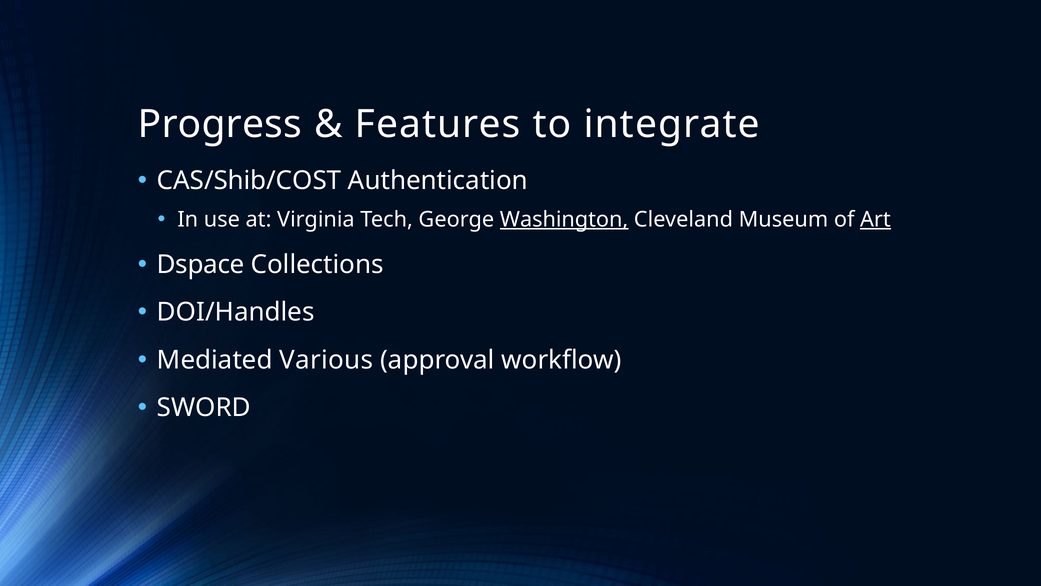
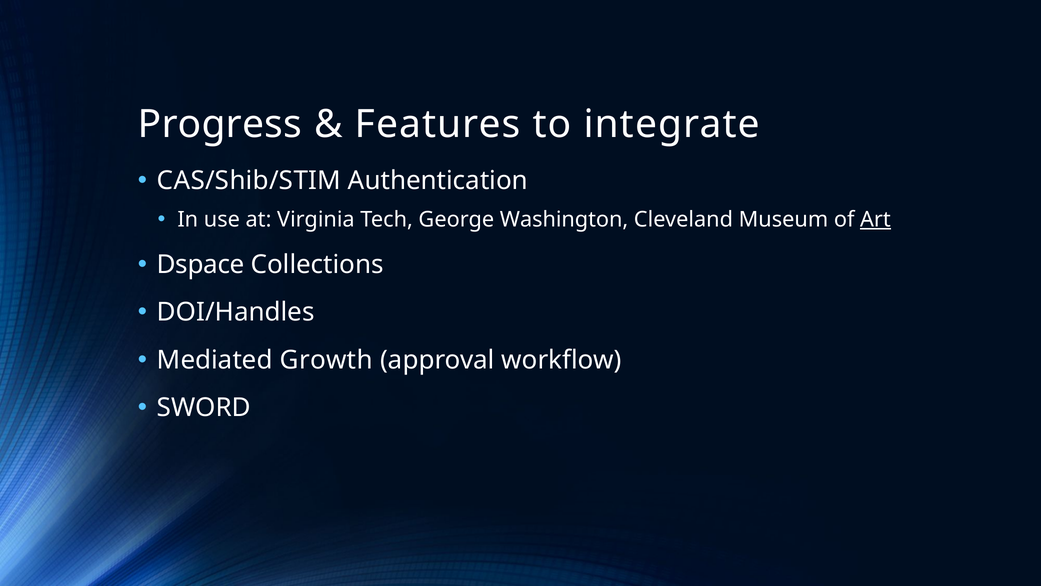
CAS/Shib/COST: CAS/Shib/COST -> CAS/Shib/STIM
Washington underline: present -> none
Various: Various -> Growth
